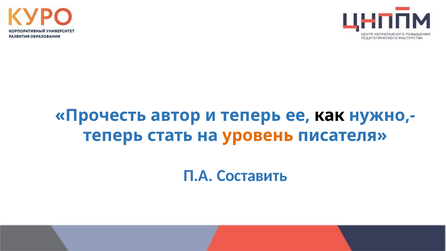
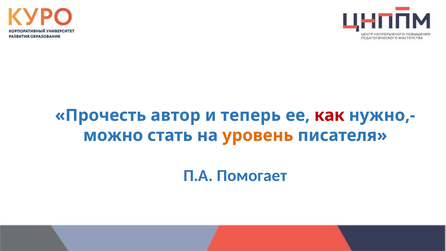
как colour: black -> red
теперь at (113, 135): теперь -> можно
Составить: Составить -> Помогает
